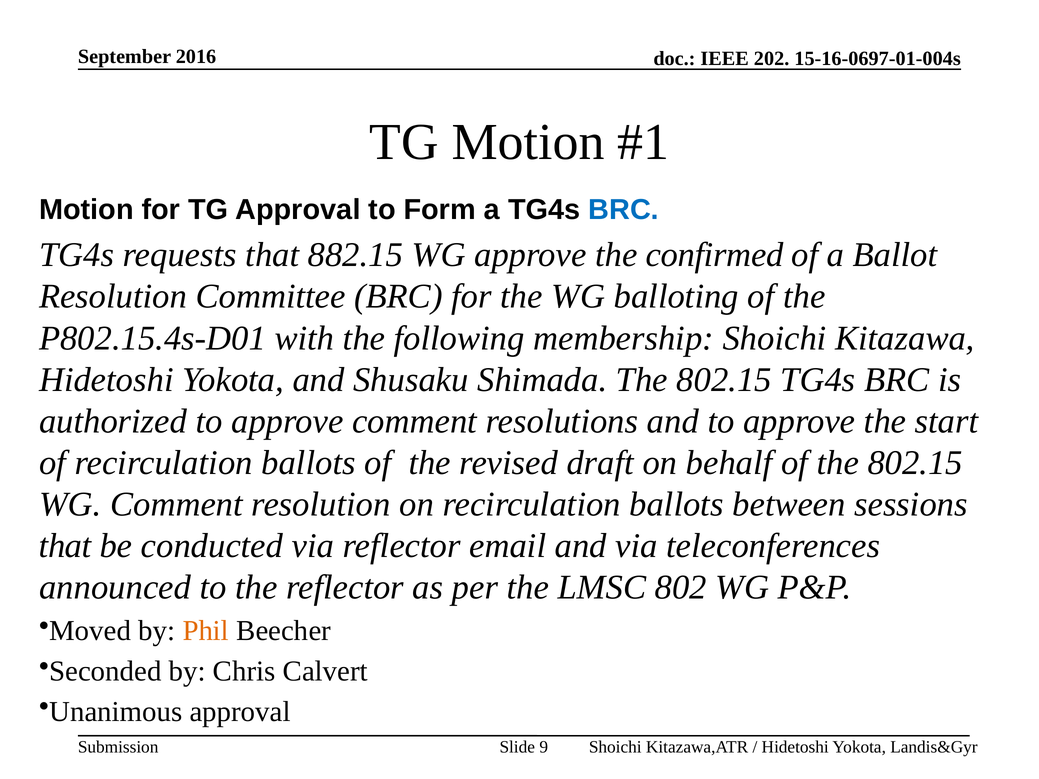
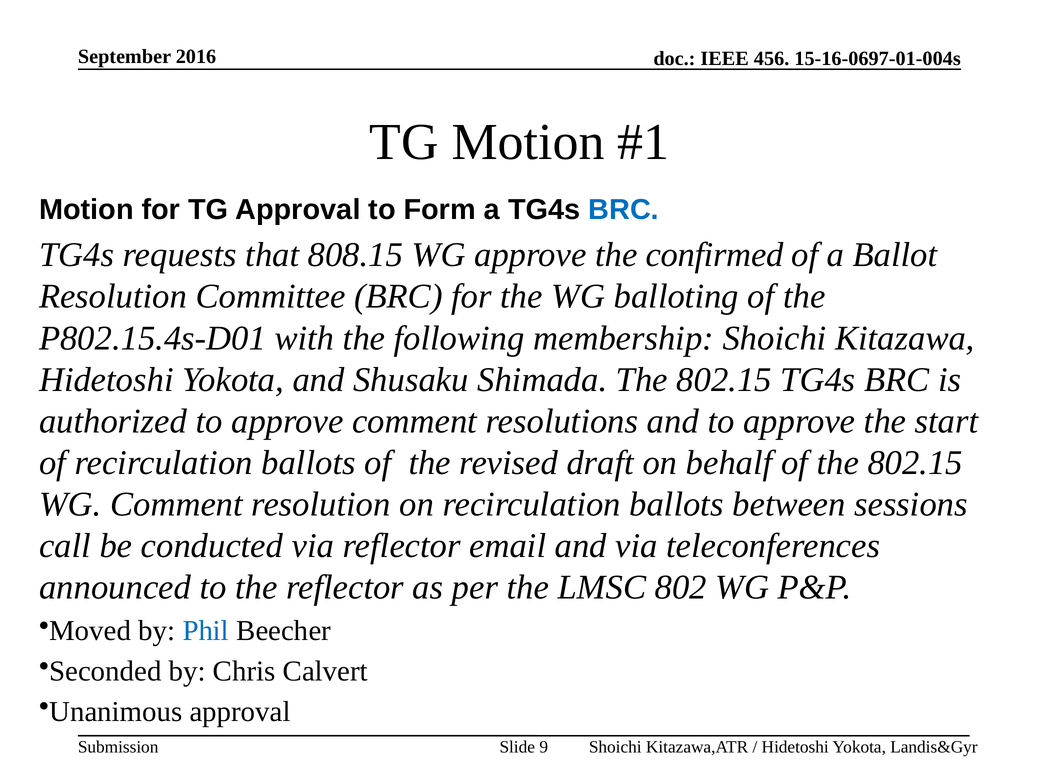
202: 202 -> 456
882.15: 882.15 -> 808.15
that at (65, 546): that -> call
Phil colour: orange -> blue
